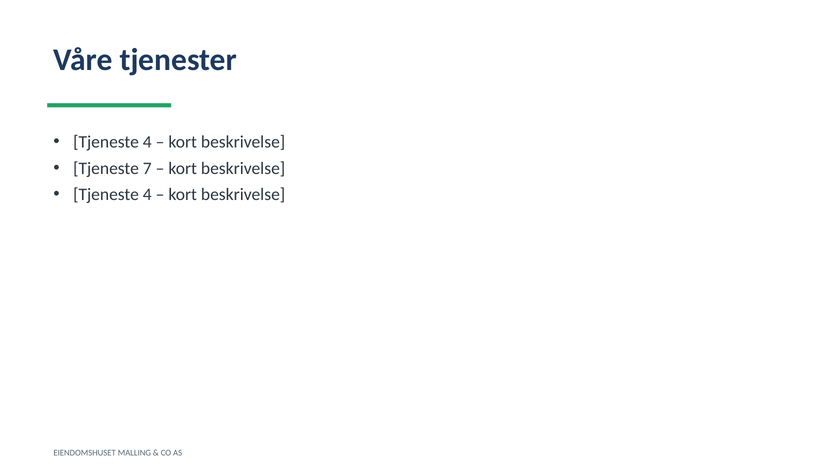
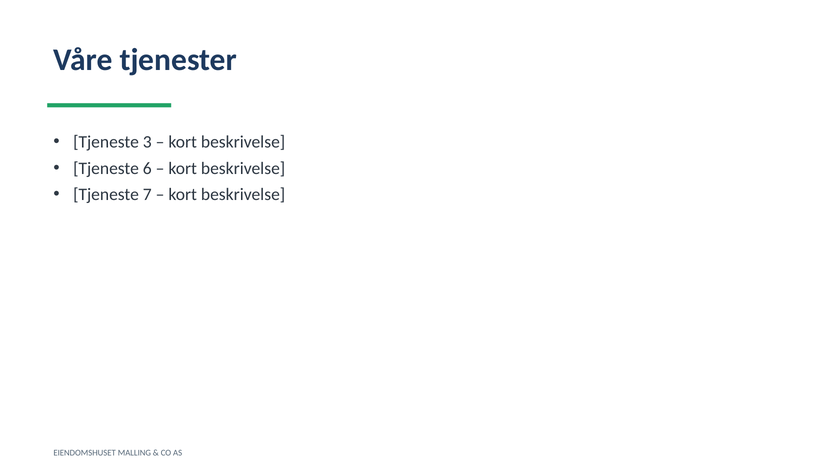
4 at (147, 142): 4 -> 3
7: 7 -> 6
4 at (147, 195): 4 -> 7
